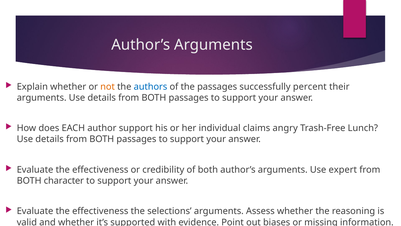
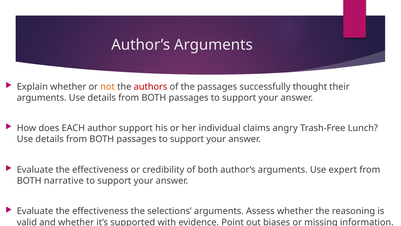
authors colour: blue -> red
percent: percent -> thought
character: character -> narrative
